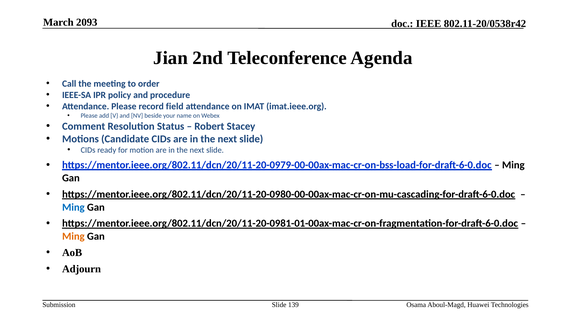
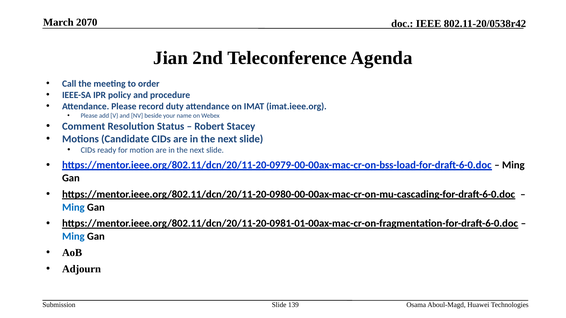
2093: 2093 -> 2070
field: field -> duty
Ming at (73, 237) colour: orange -> blue
